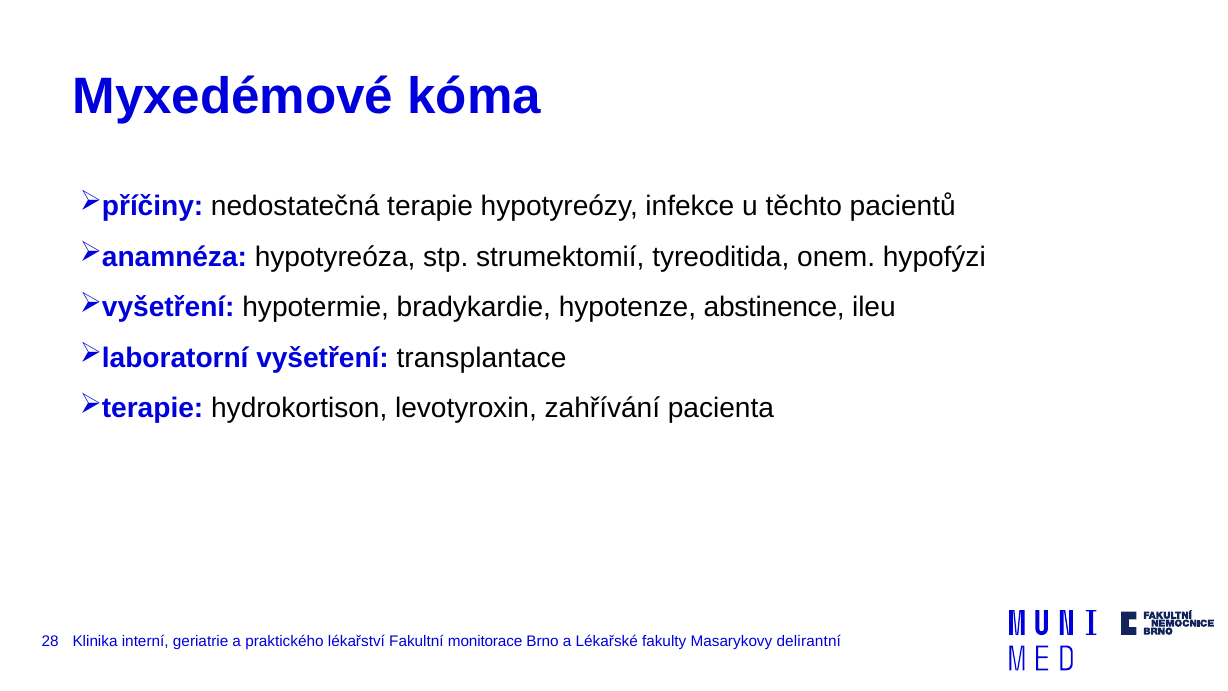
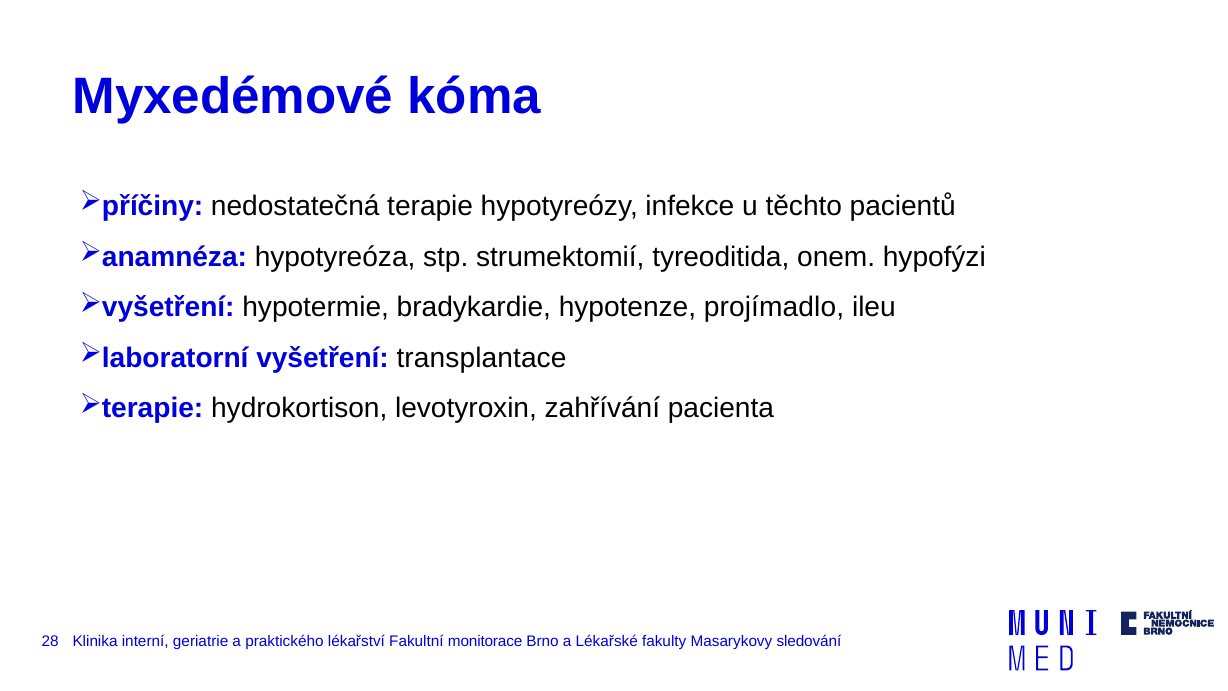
abstinence: abstinence -> projímadlo
delirantní: delirantní -> sledování
